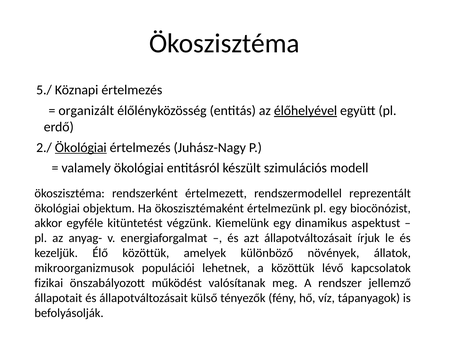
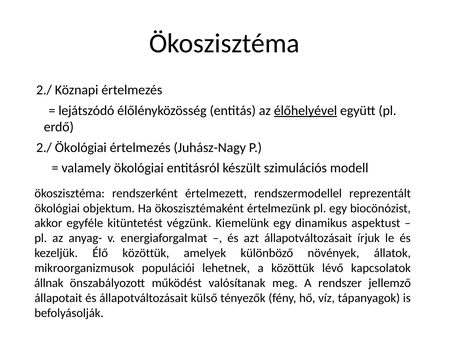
5./ at (44, 90): 5./ -> 2./
organizált: organizált -> lejátszódó
Ökológiai at (81, 147) underline: present -> none
fizikai: fizikai -> állnak
